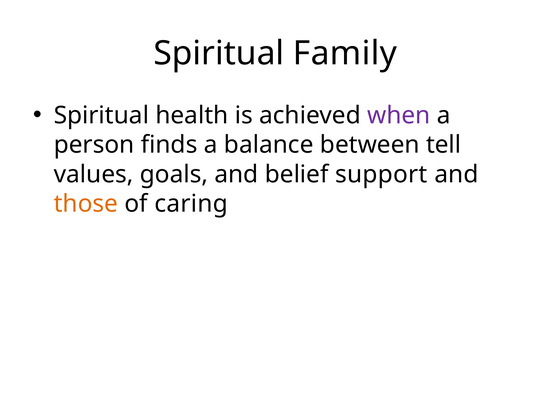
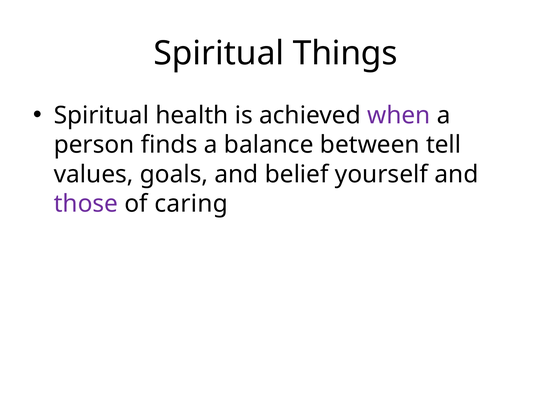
Family: Family -> Things
support: support -> yourself
those colour: orange -> purple
